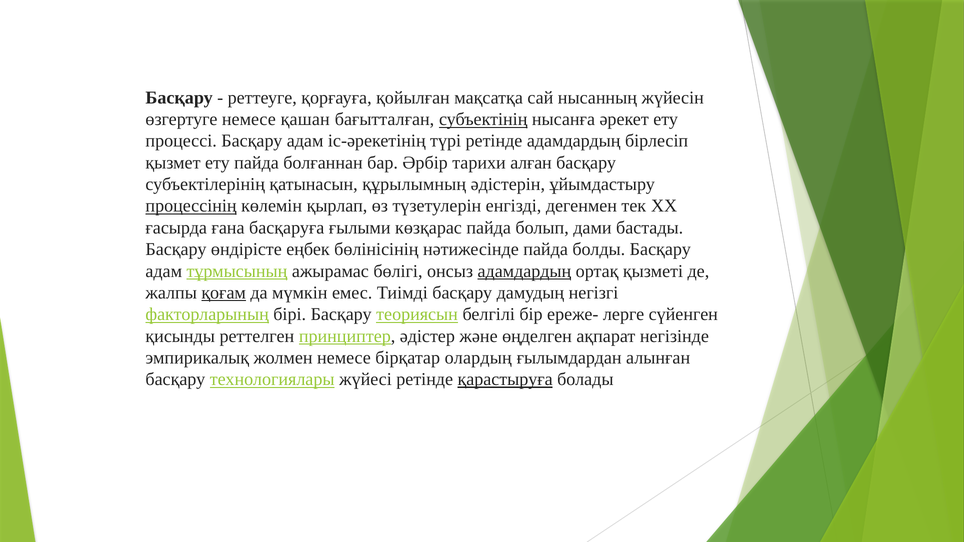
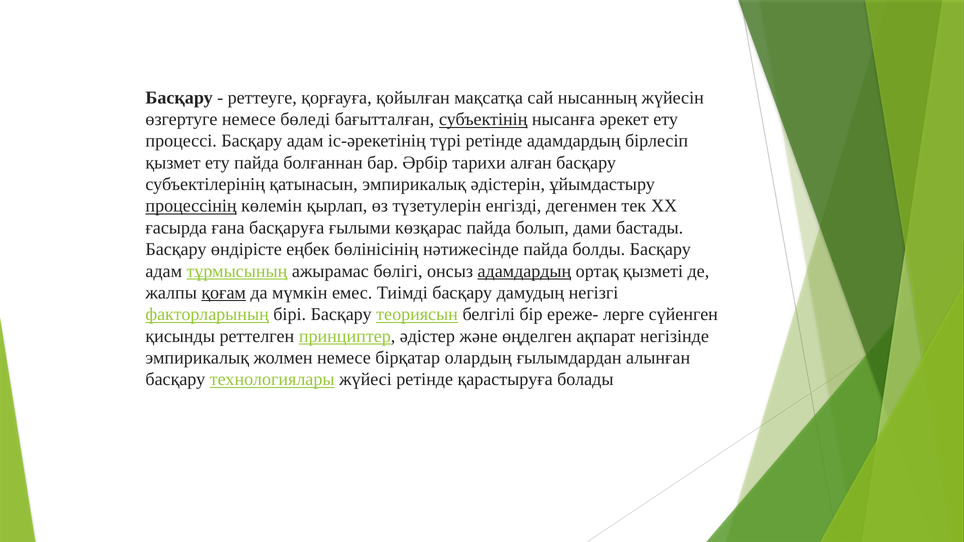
қашан: қашан -> бөледі
қатынасын құрылымның: құрылымның -> эмпирикалық
қарастыруға underline: present -> none
